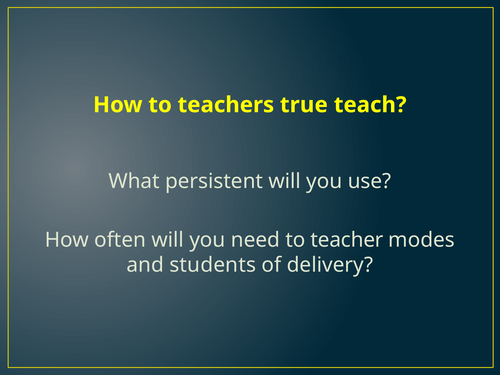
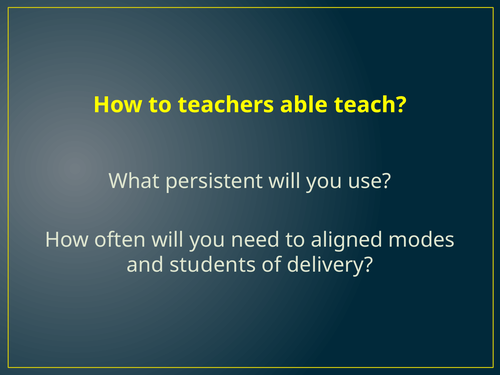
true: true -> able
teacher: teacher -> aligned
